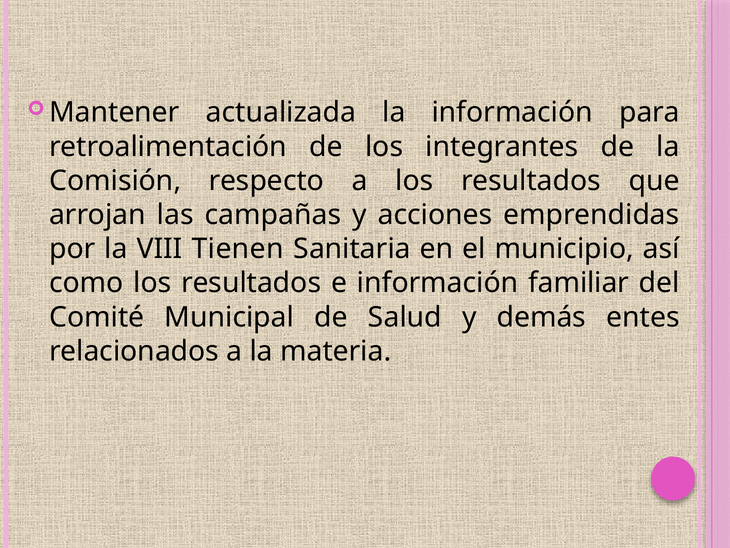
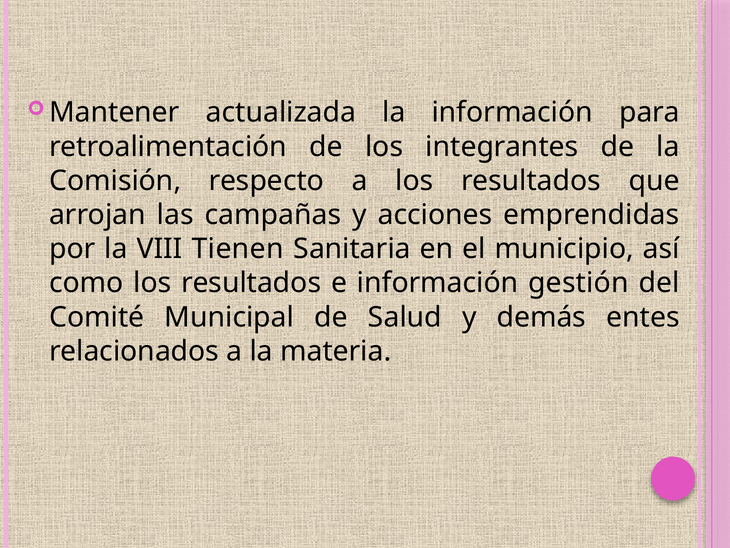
familiar: familiar -> gestión
